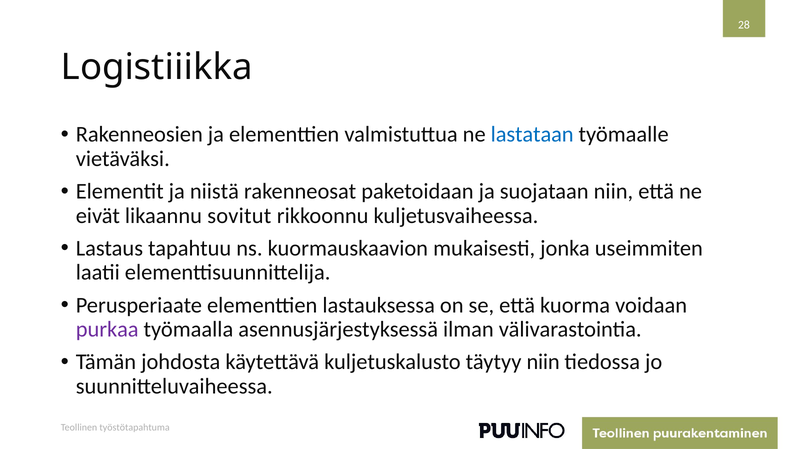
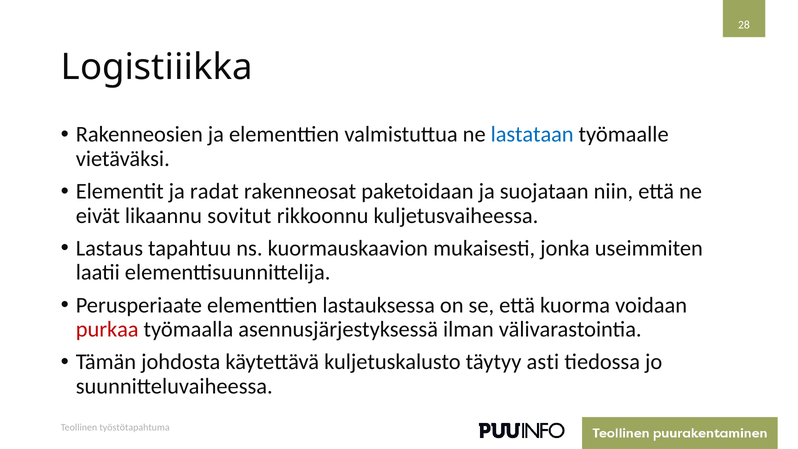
niistä: niistä -> radat
purkaa colour: purple -> red
täytyy niin: niin -> asti
